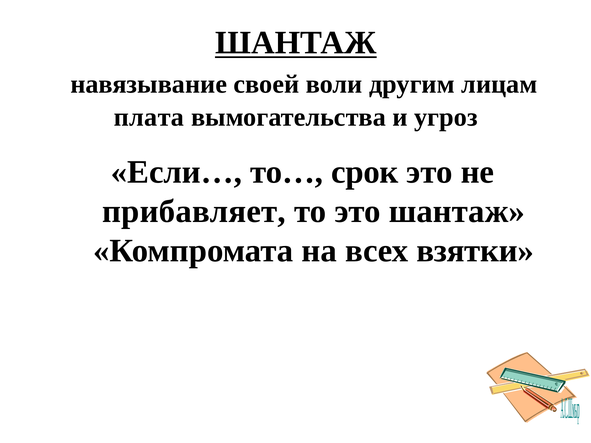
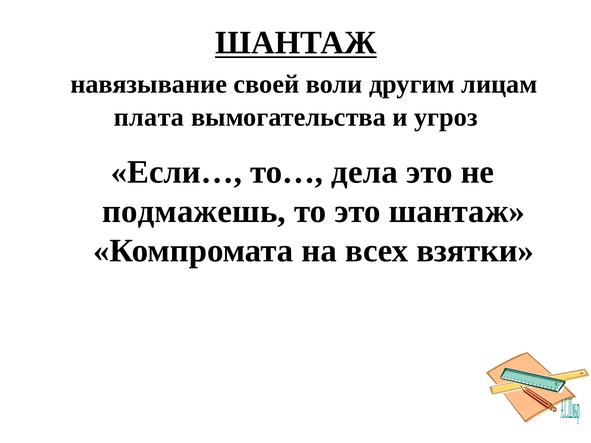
срок: срок -> дела
прибавляет: прибавляет -> подмажешь
